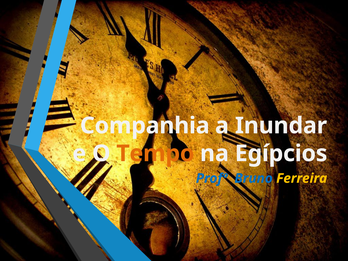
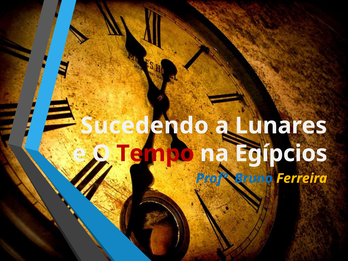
Companhia: Companhia -> Sucedendo
Inundar: Inundar -> Lunares
Tempo colour: orange -> red
